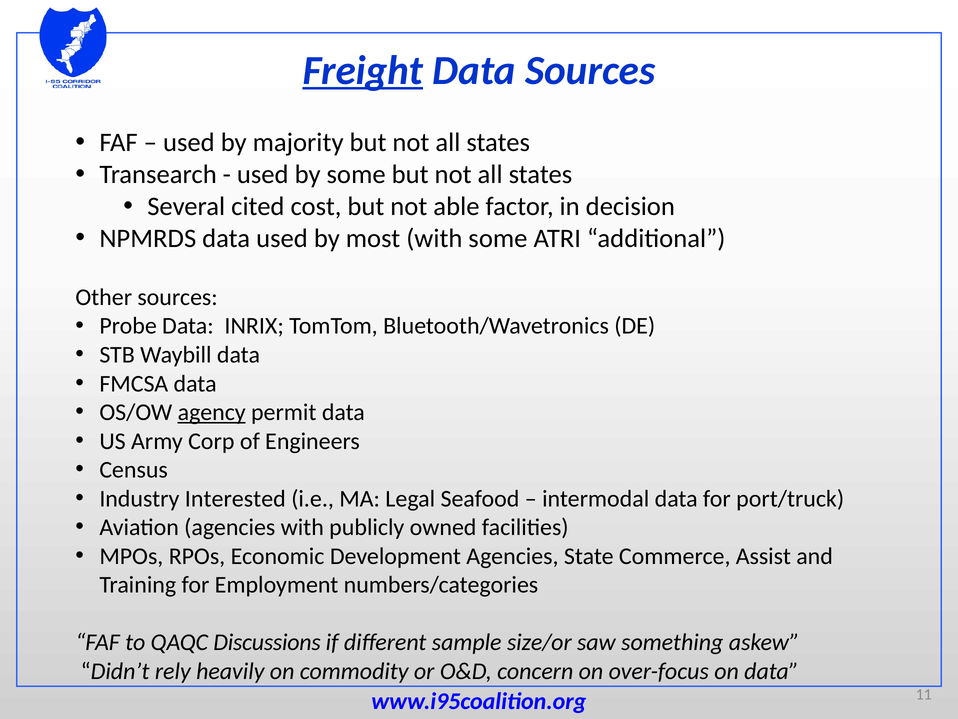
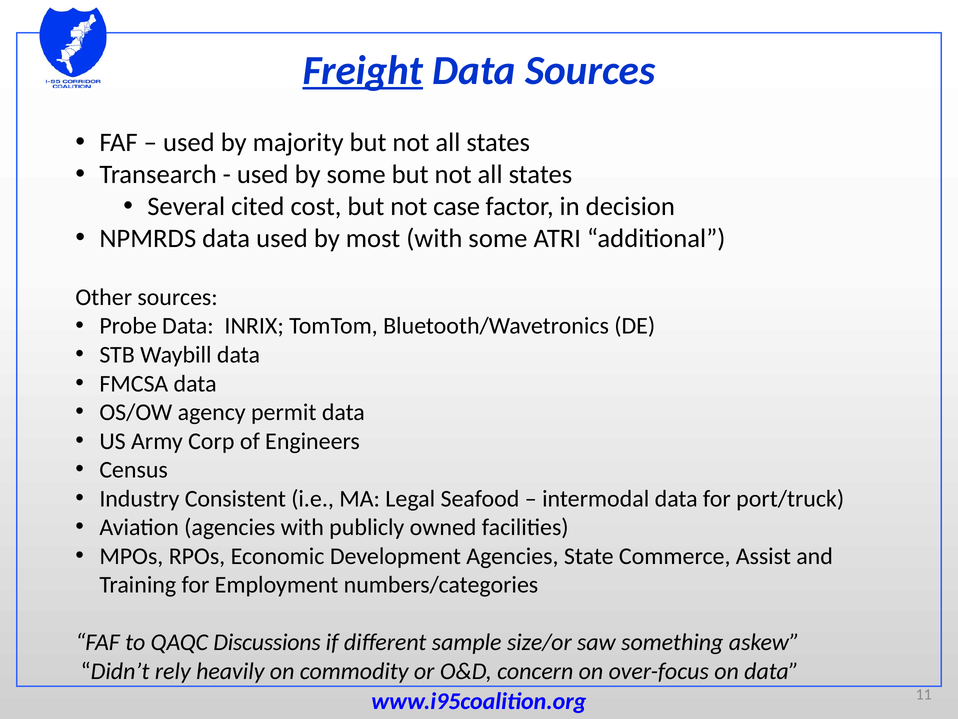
able: able -> case
agency underline: present -> none
Interested: Interested -> Consistent
